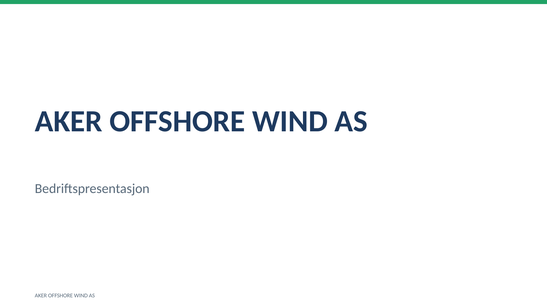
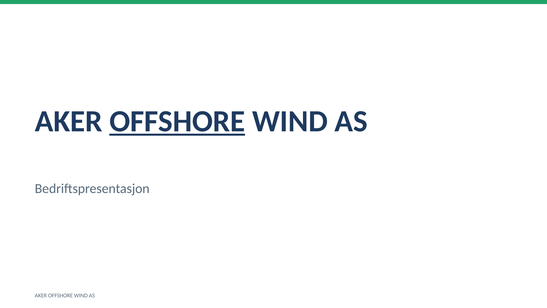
OFFSHORE at (177, 121) underline: none -> present
